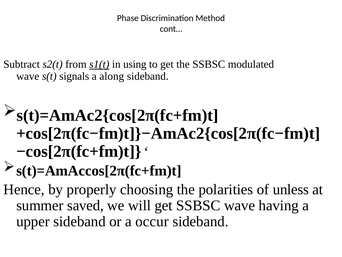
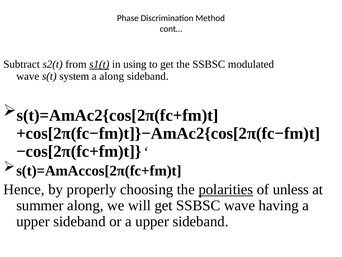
signals: signals -> system
polarities underline: none -> present
summer saved: saved -> along
or a occur: occur -> upper
